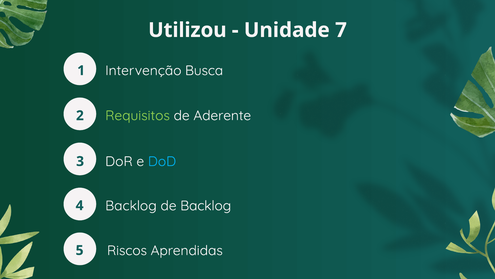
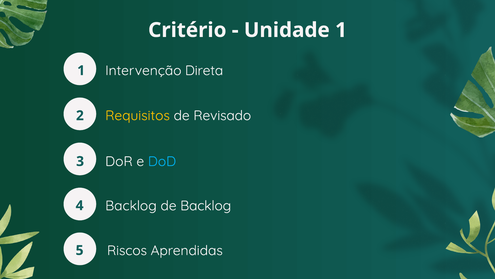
Utilizou: Utilizou -> Critério
Unidade 7: 7 -> 1
Busca: Busca -> Direta
Requisitos colour: light green -> yellow
Aderente: Aderente -> Revisado
